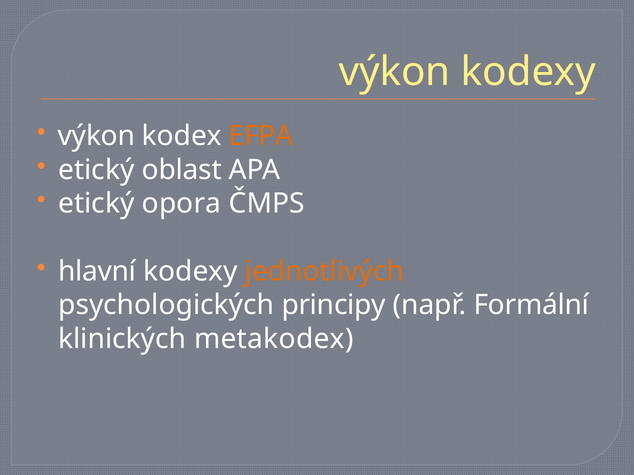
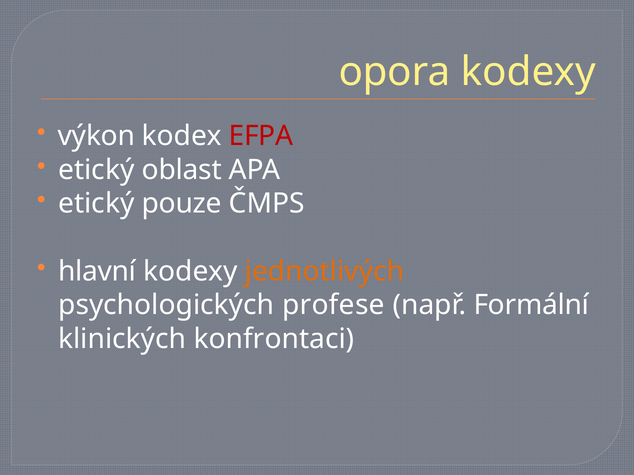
výkon at (395, 72): výkon -> opora
EFPA colour: orange -> red
opora: opora -> pouze
principy: principy -> profese
metakodex: metakodex -> konfrontaci
